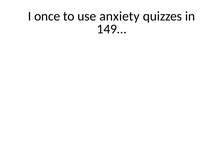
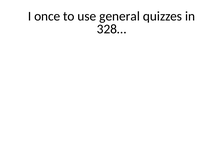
anxiety: anxiety -> general
149…: 149… -> 328…
